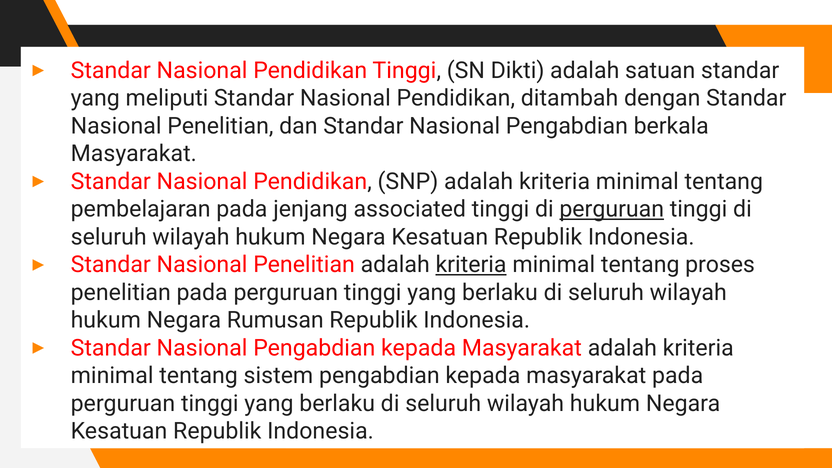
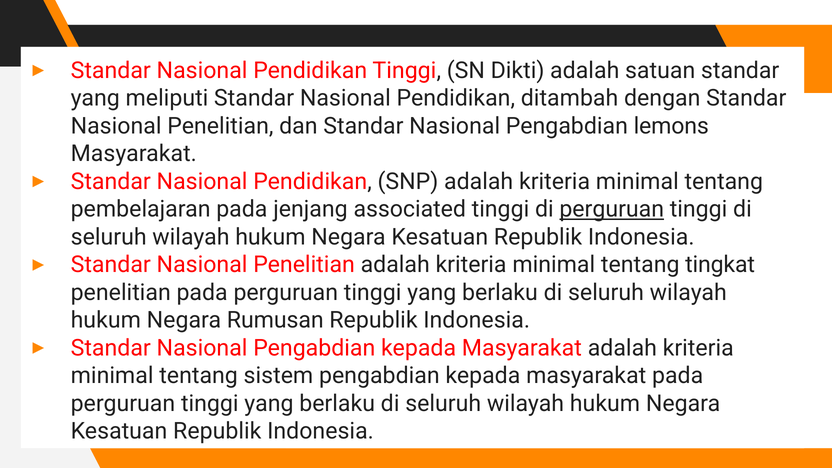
berkala: berkala -> lemons
kriteria at (471, 265) underline: present -> none
proses: proses -> tingkat
